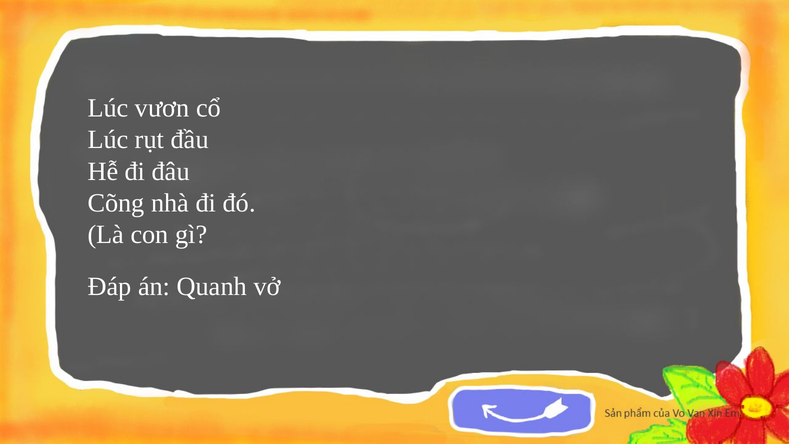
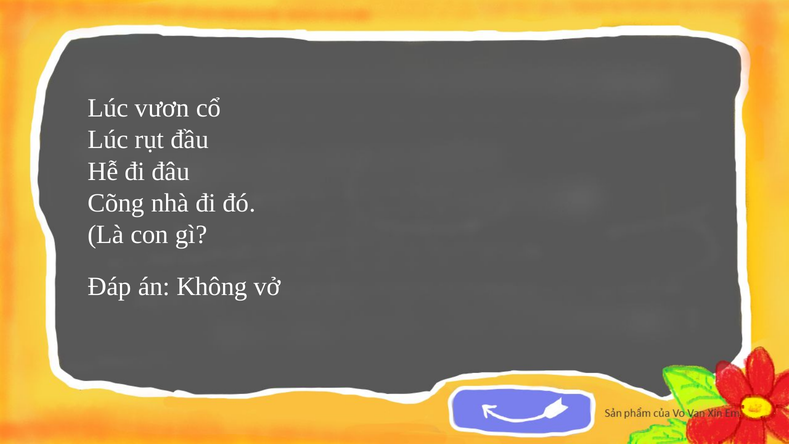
Quanh: Quanh -> Không
